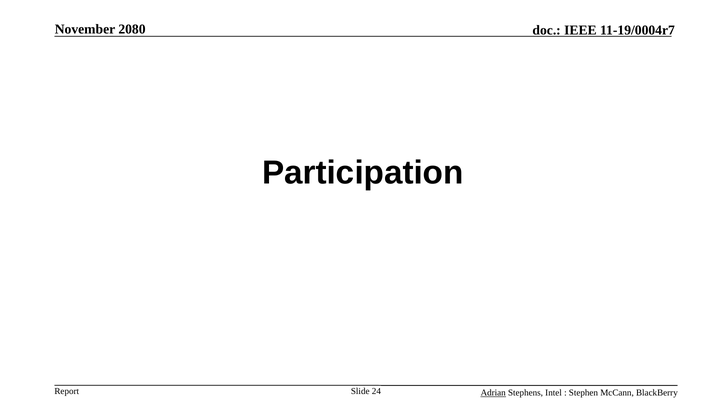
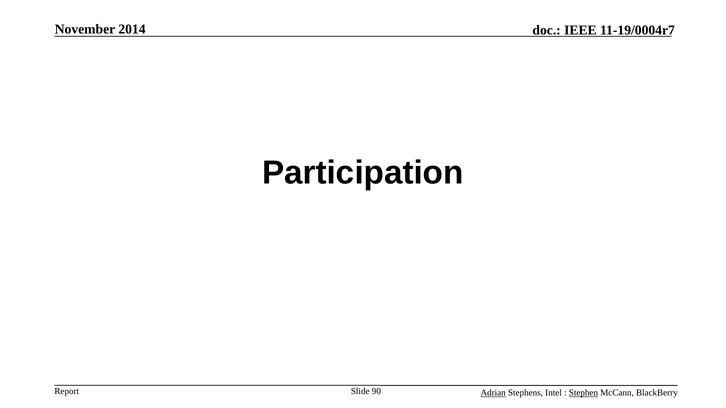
2080: 2080 -> 2014
24: 24 -> 90
Stephen underline: none -> present
